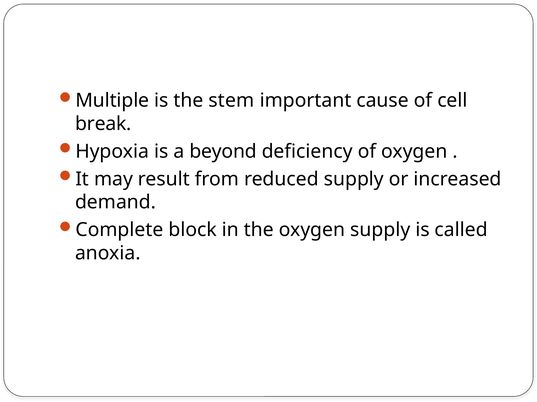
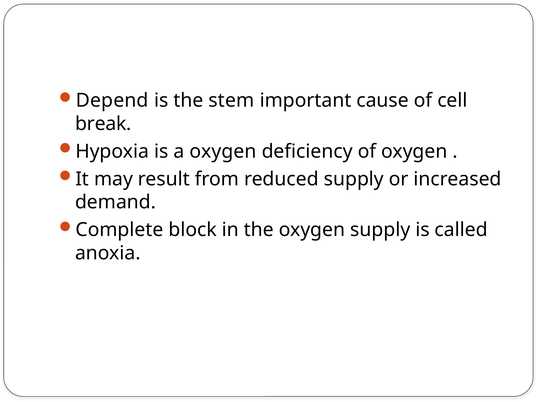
Multiple: Multiple -> Depend
a beyond: beyond -> oxygen
